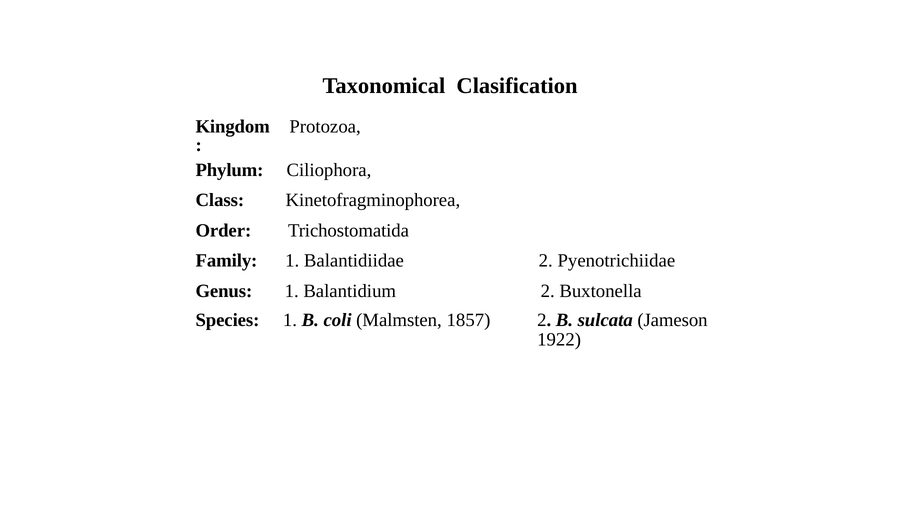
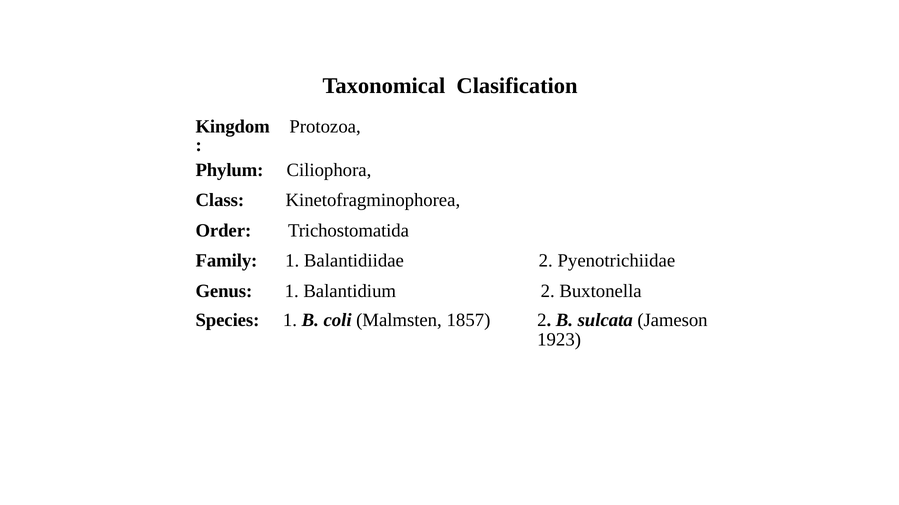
1922: 1922 -> 1923
